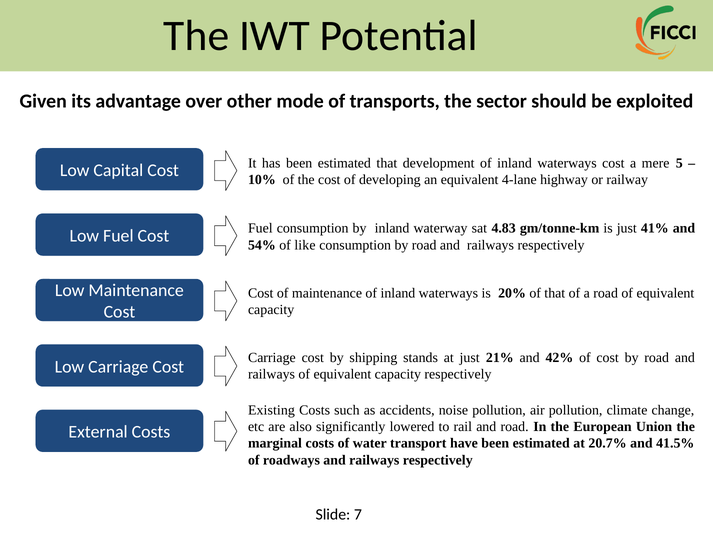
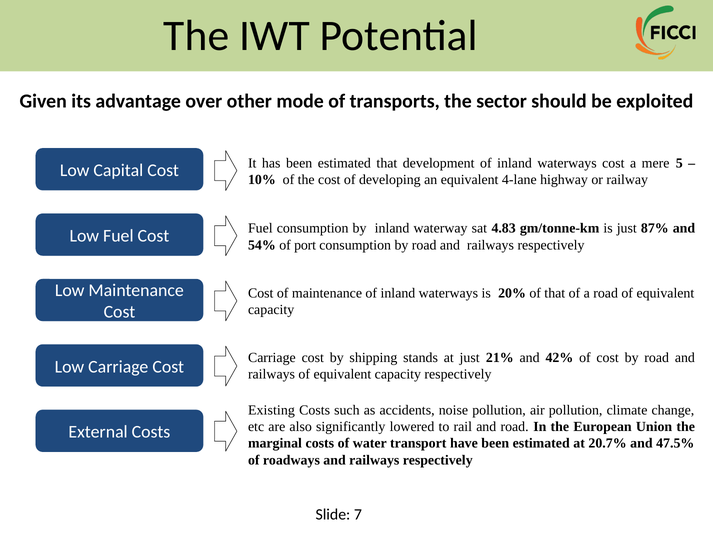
41%: 41% -> 87%
like: like -> port
41.5%: 41.5% -> 47.5%
